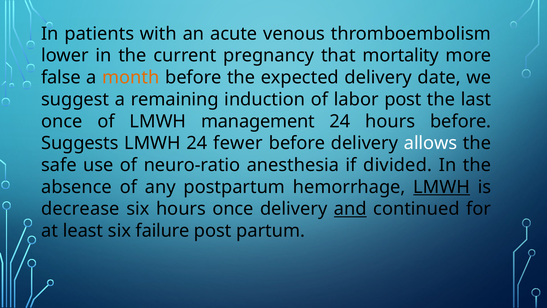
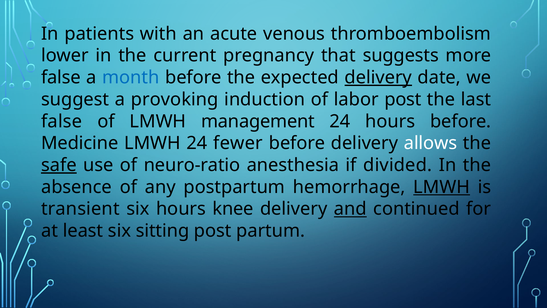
mortality: mortality -> suggests
month colour: orange -> blue
delivery at (378, 77) underline: none -> present
remaining: remaining -> provoking
once at (62, 121): once -> false
Suggests: Suggests -> Medicine
safe underline: none -> present
decrease: decrease -> transient
hours once: once -> knee
failure: failure -> sitting
